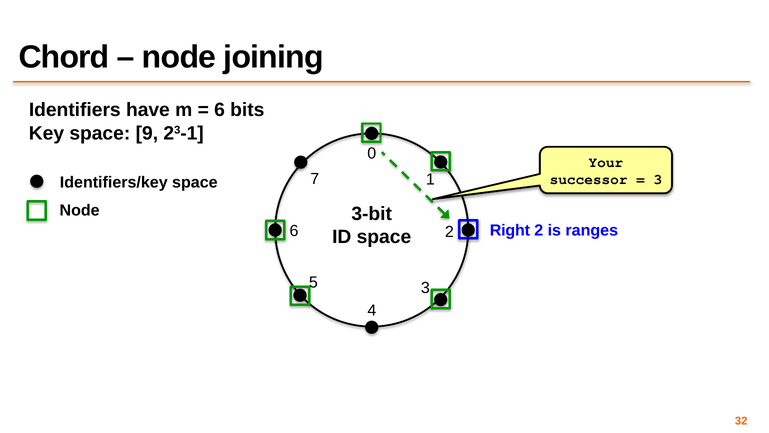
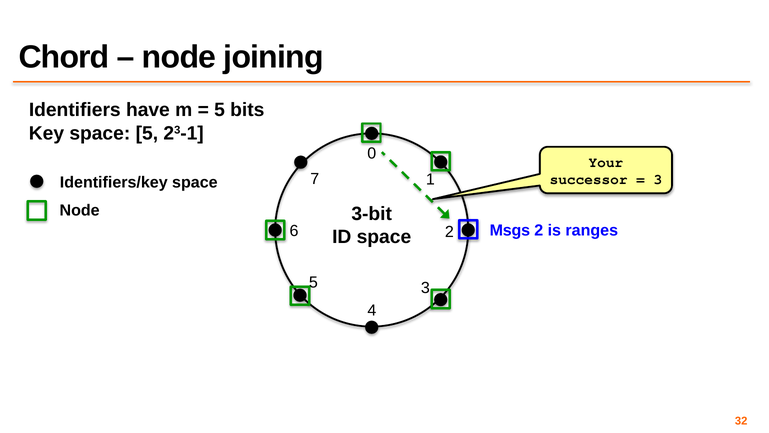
6 at (220, 110): 6 -> 5
space 9: 9 -> 5
Right: Right -> Msgs
